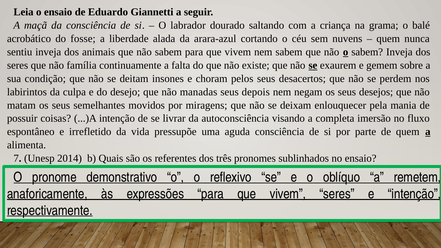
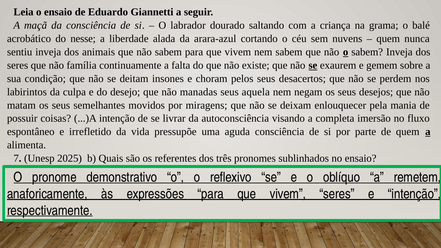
fosse: fosse -> nesse
depois: depois -> aquela
2014: 2014 -> 2025
